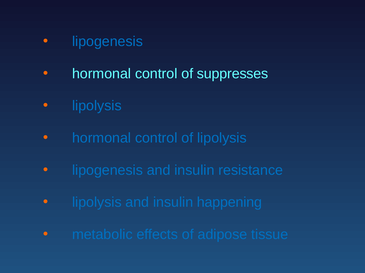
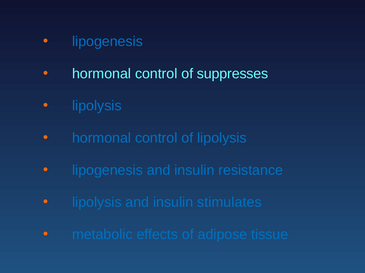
happening: happening -> stimulates
